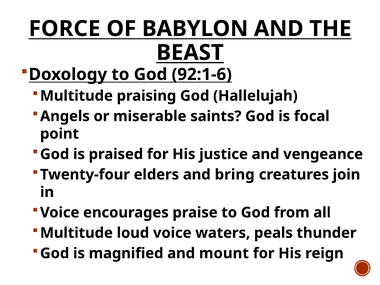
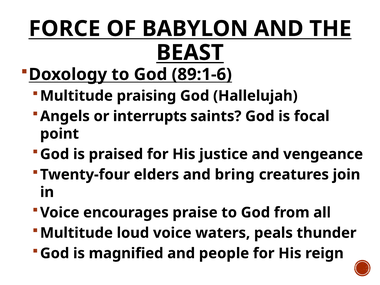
92:1-6: 92:1-6 -> 89:1-6
miserable: miserable -> interrupts
mount: mount -> people
